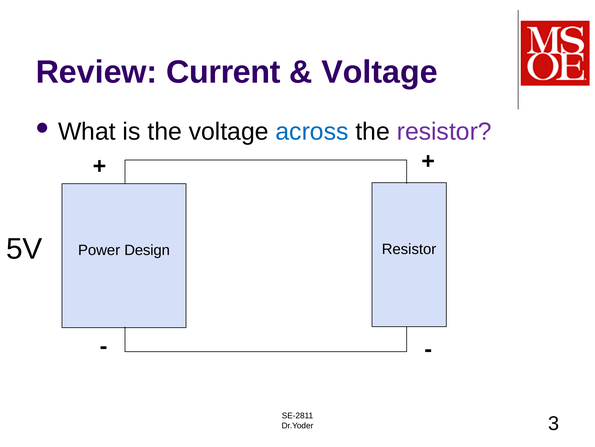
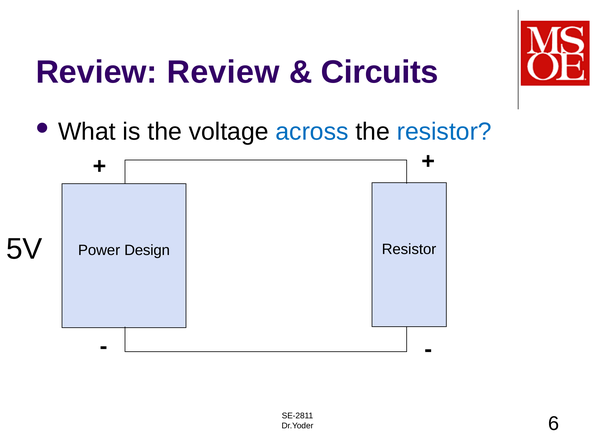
Review Current: Current -> Review
Voltage at (380, 72): Voltage -> Circuits
resistor at (444, 131) colour: purple -> blue
3: 3 -> 6
